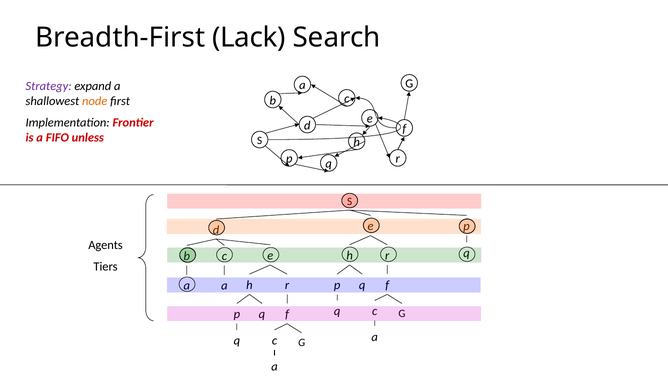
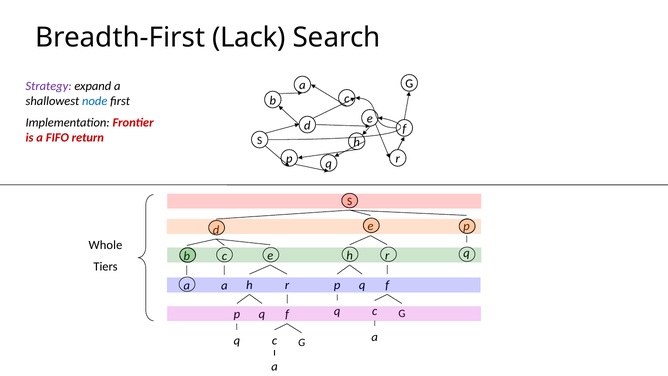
node colour: orange -> blue
unless: unless -> return
Agents: Agents -> Whole
